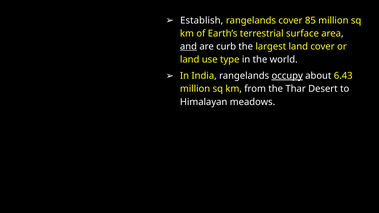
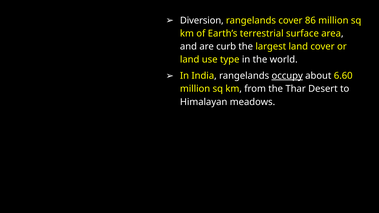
Establish: Establish -> Diversion
85: 85 -> 86
and underline: present -> none
6.43: 6.43 -> 6.60
